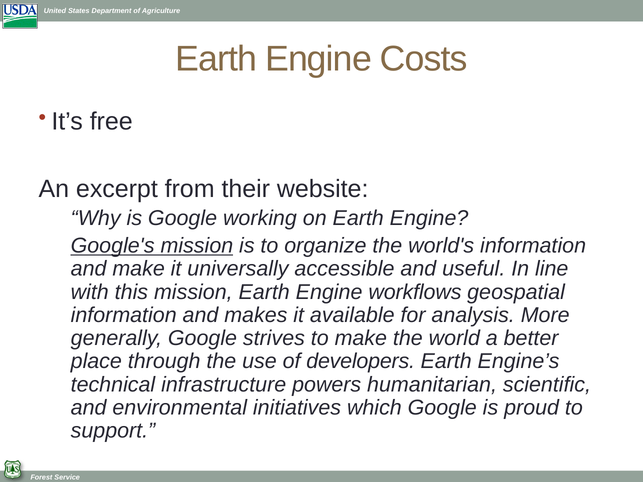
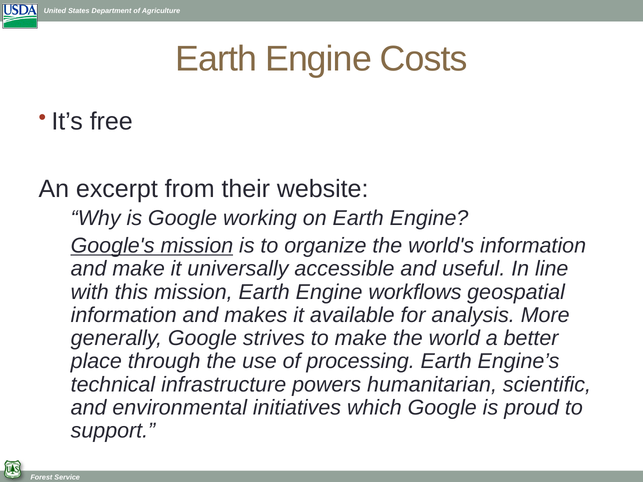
developers: developers -> processing
